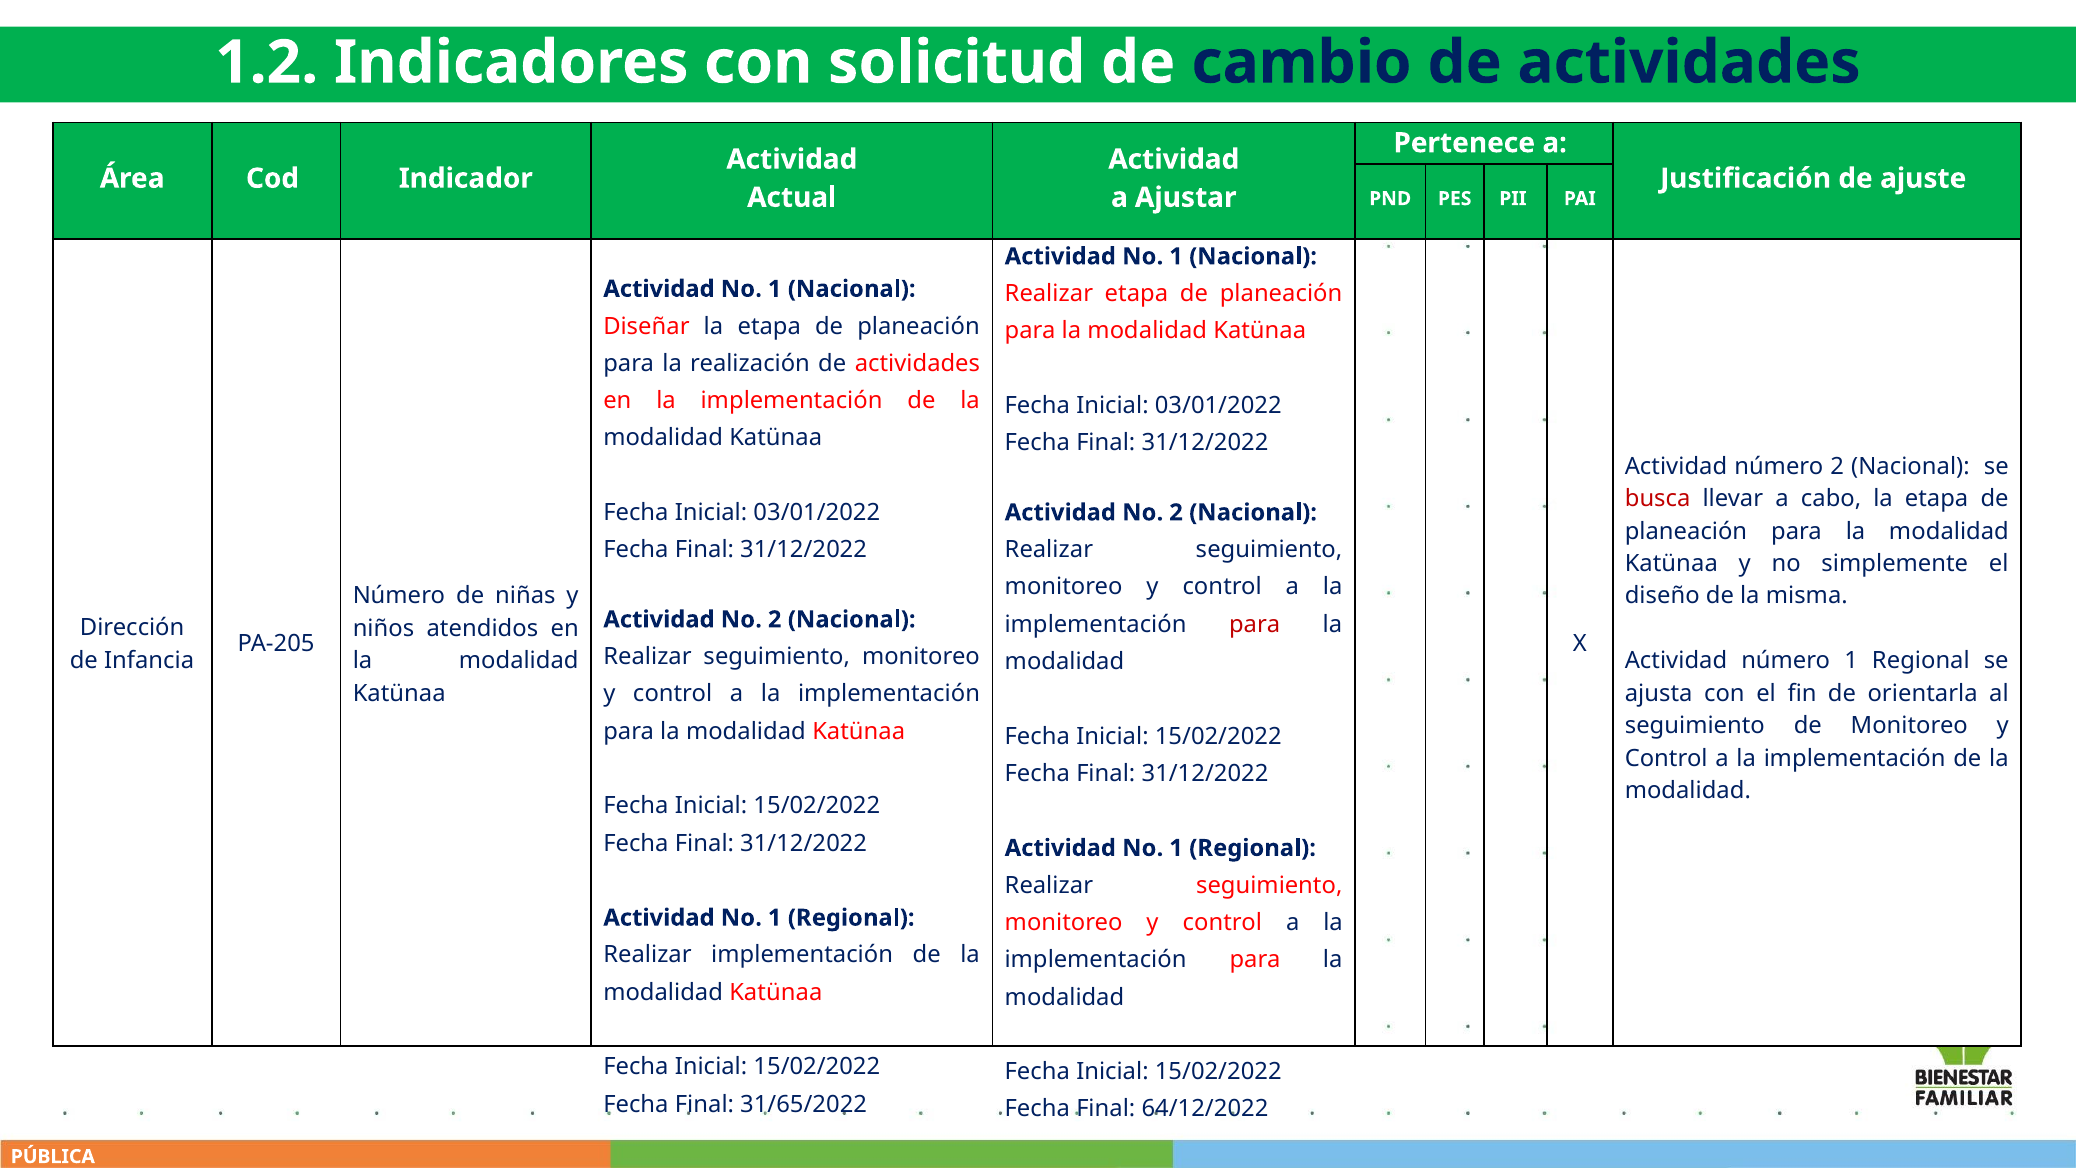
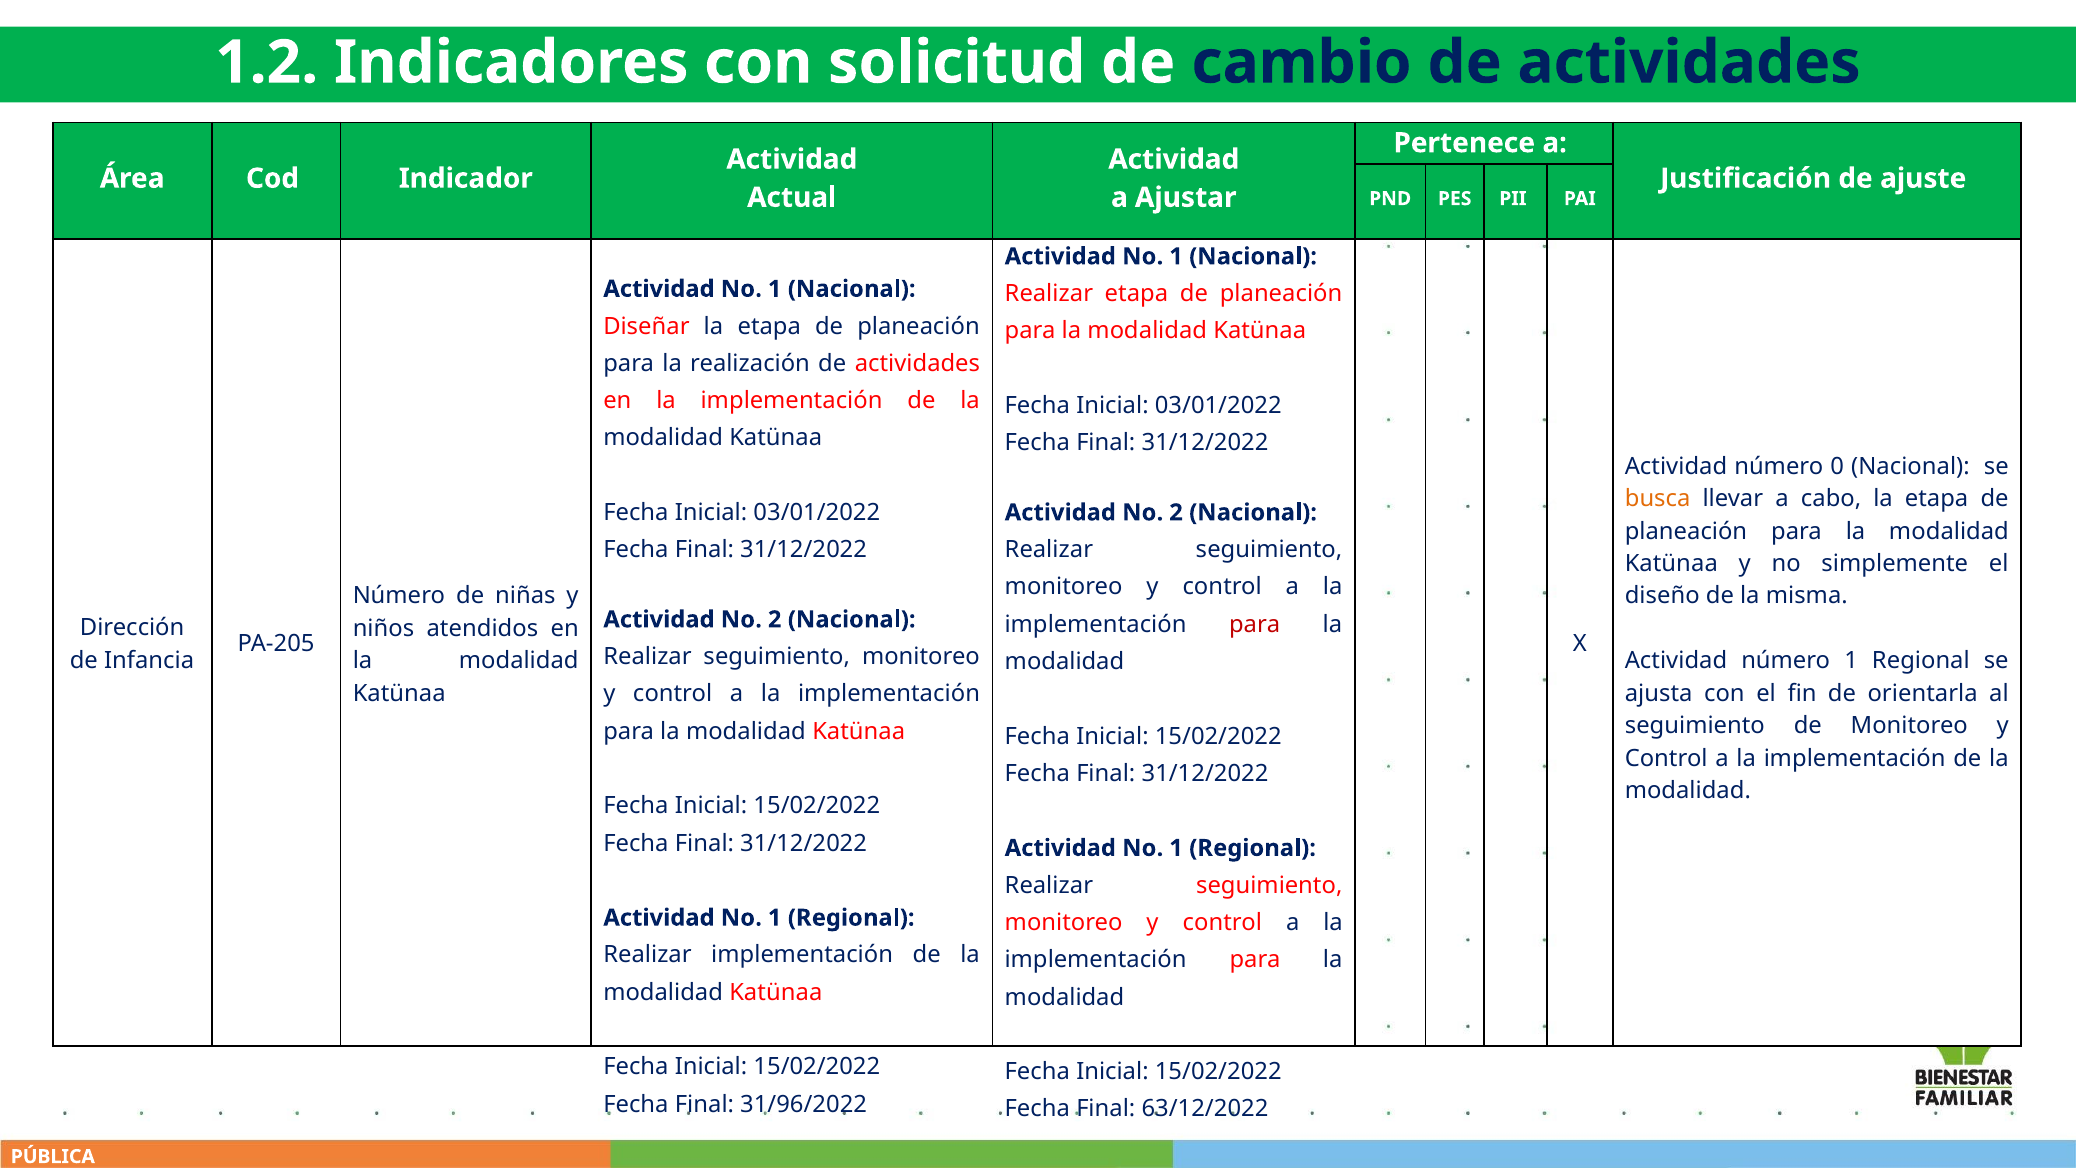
número 2: 2 -> 0
busca colour: red -> orange
31/65/2022: 31/65/2022 -> 31/96/2022
64/12/2022: 64/12/2022 -> 63/12/2022
